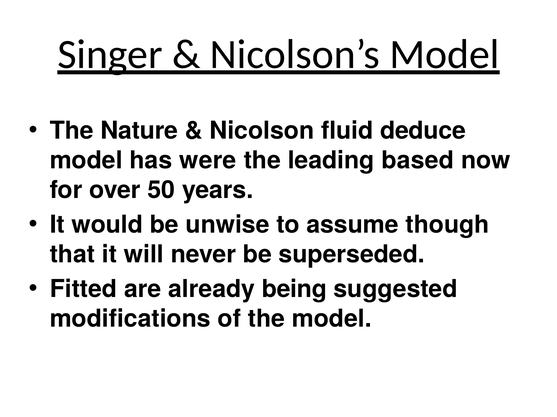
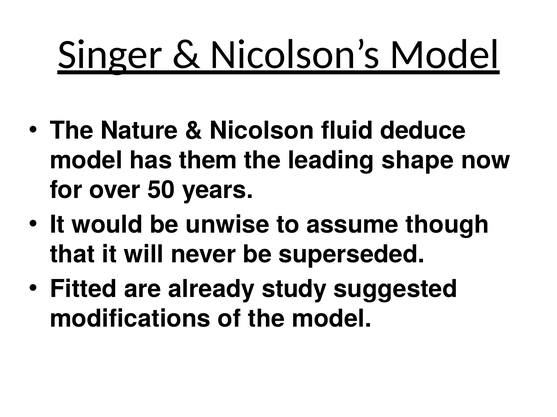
were: were -> them
based: based -> shape
being: being -> study
